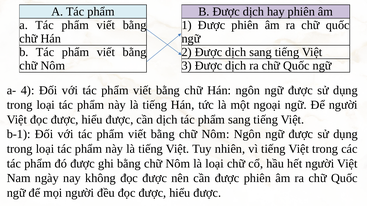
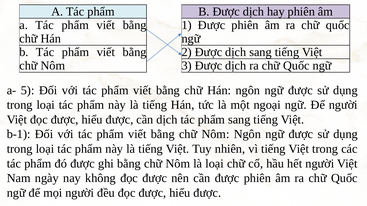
4: 4 -> 5
